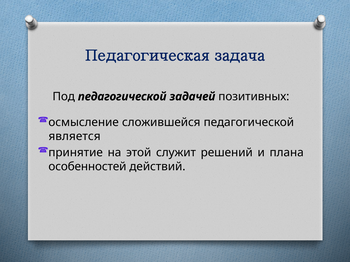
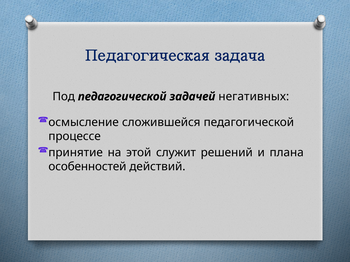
позитивных: позитивных -> негативных
является: является -> процессе
